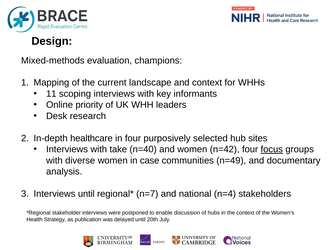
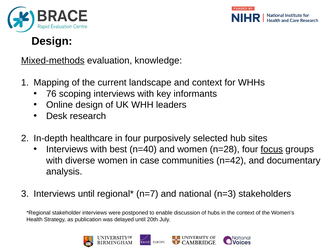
Mixed-methods underline: none -> present
champions: champions -> knowledge
11: 11 -> 76
Online priority: priority -> design
take: take -> best
n=42: n=42 -> n=28
n=49: n=49 -> n=42
n=4: n=4 -> n=3
